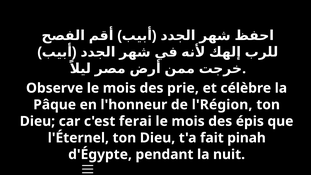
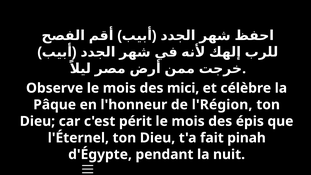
prie: prie -> mici
ferai: ferai -> périt
